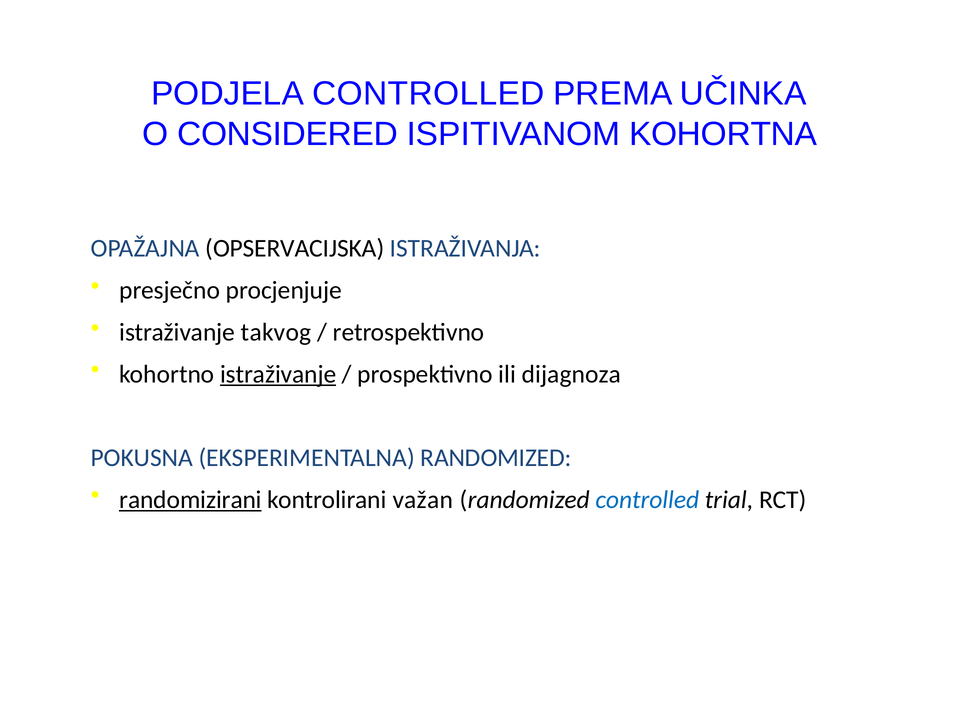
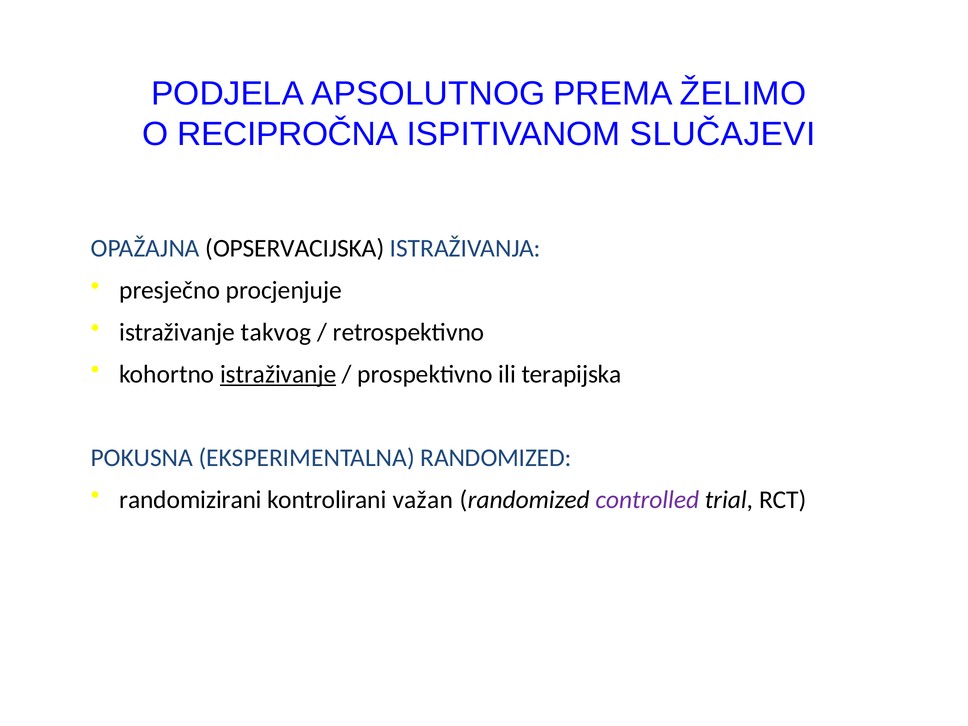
PODJELA CONTROLLED: CONTROLLED -> APSOLUTNOG
UČINKA: UČINKA -> ŽELIMO
CONSIDERED: CONSIDERED -> RECIPROČNA
KOHORTNA: KOHORTNA -> SLUČAJEVI
dijagnoza: dijagnoza -> terapijska
randomizirani underline: present -> none
controlled at (647, 500) colour: blue -> purple
